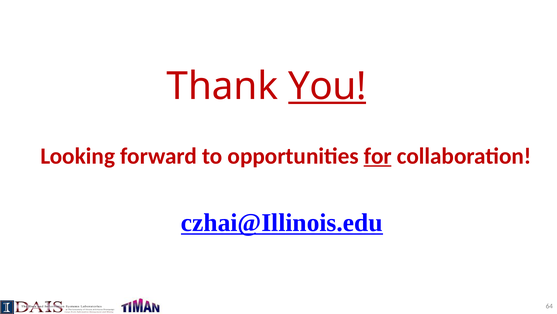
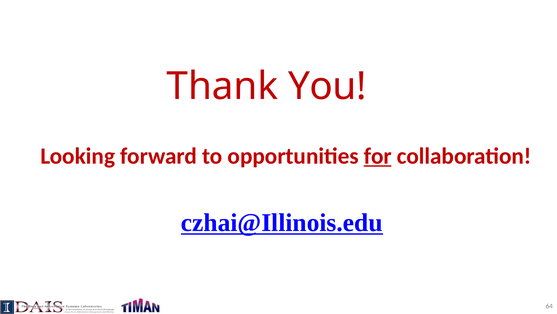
You underline: present -> none
